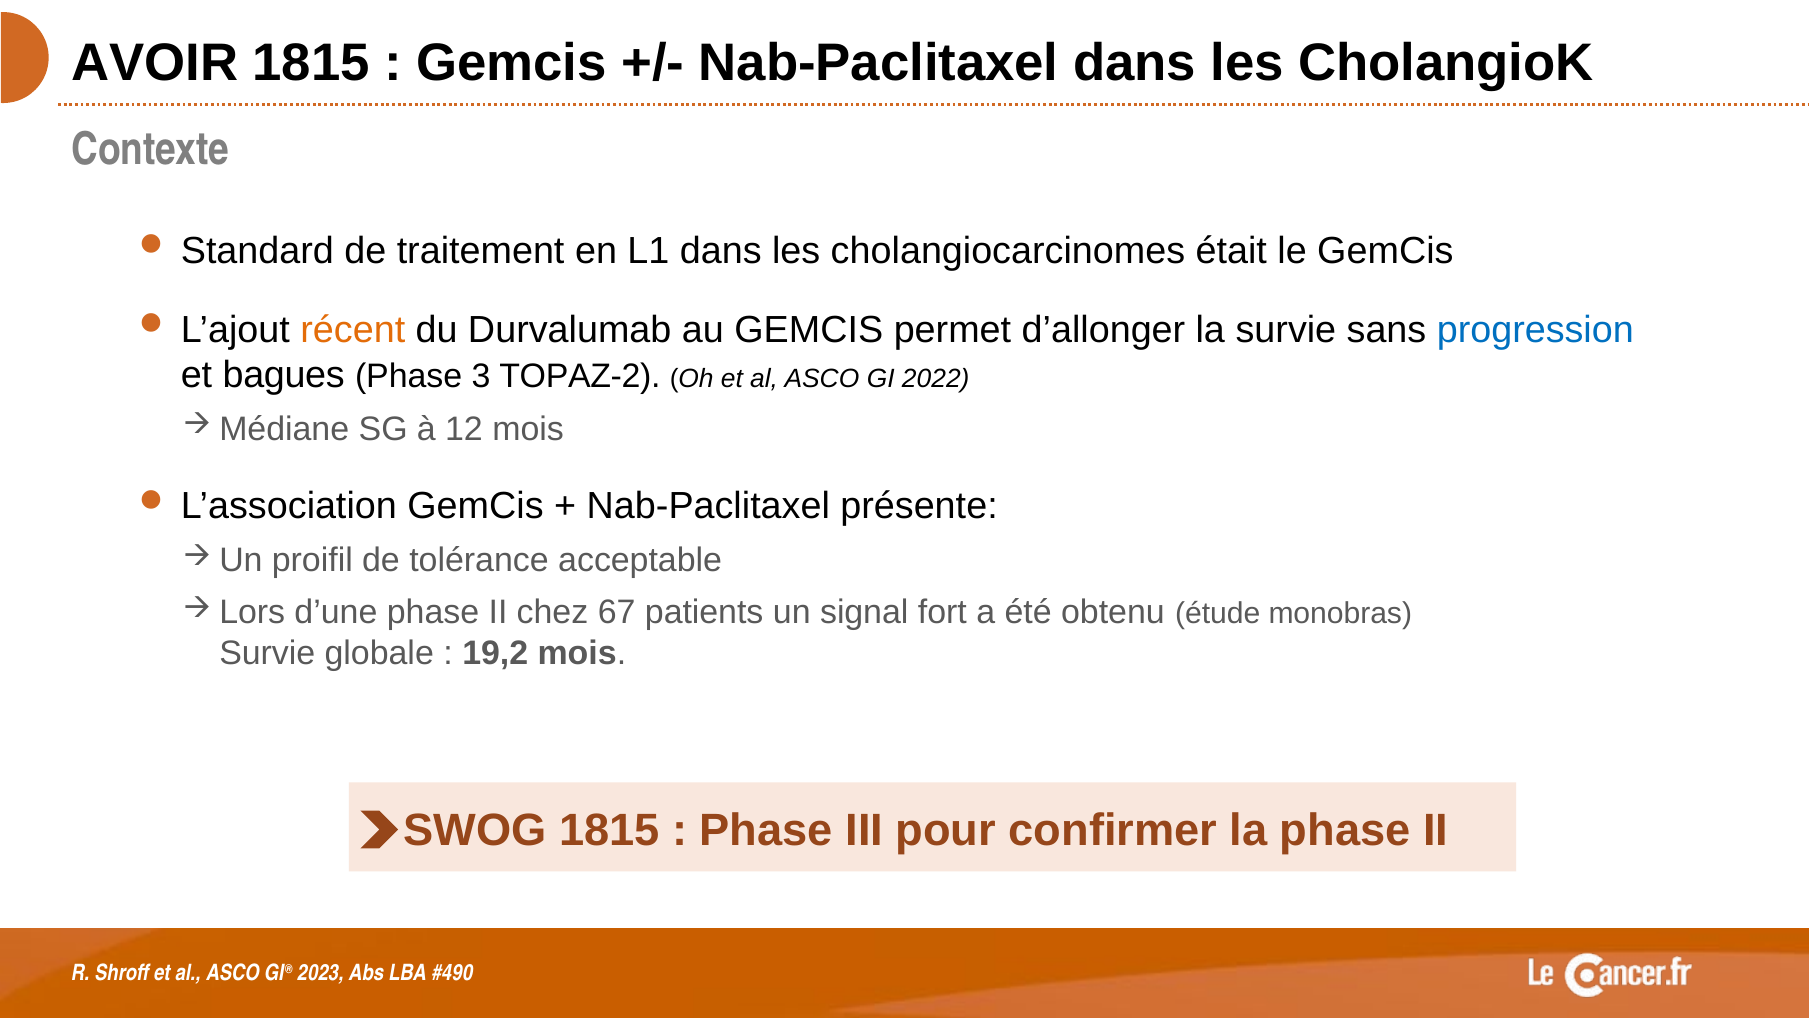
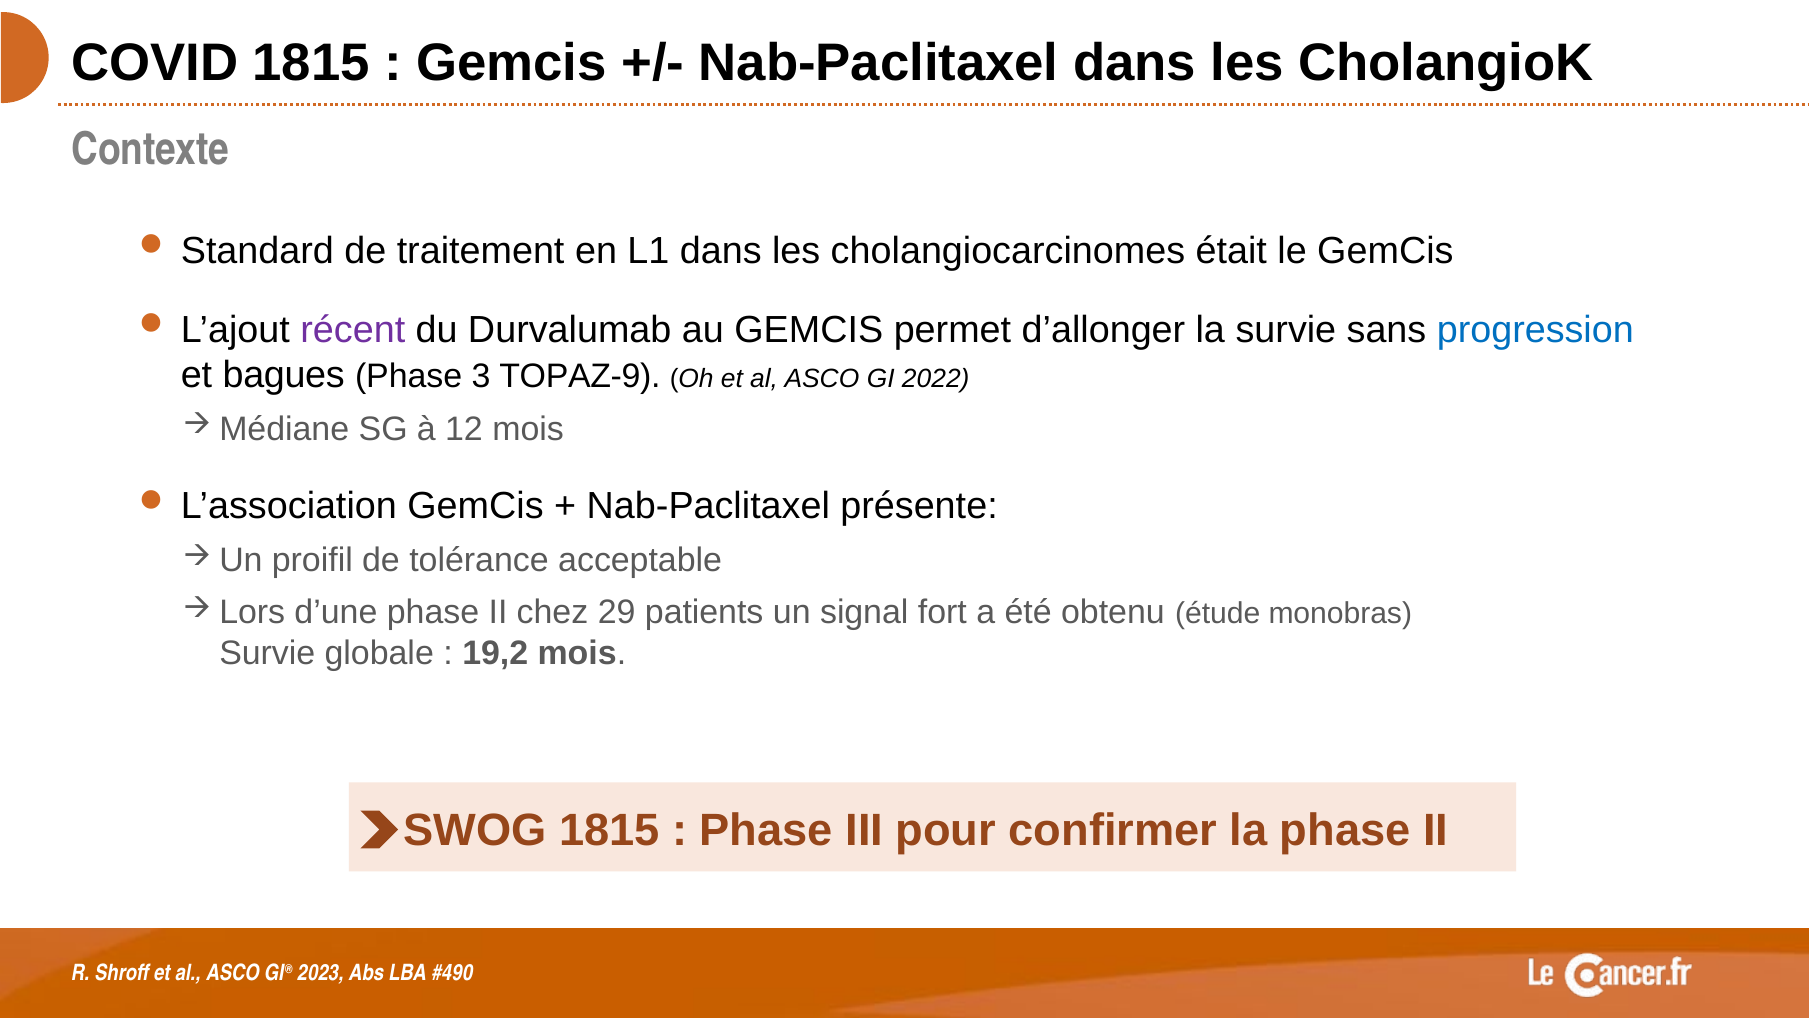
AVOIR: AVOIR -> COVID
récent colour: orange -> purple
TOPAZ-2: TOPAZ-2 -> TOPAZ-9
67: 67 -> 29
